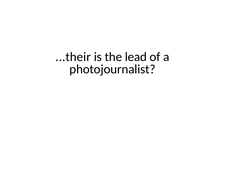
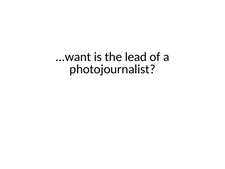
...their: ...their -> ...want
